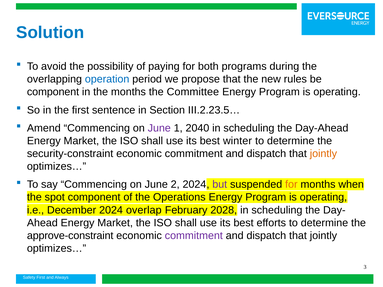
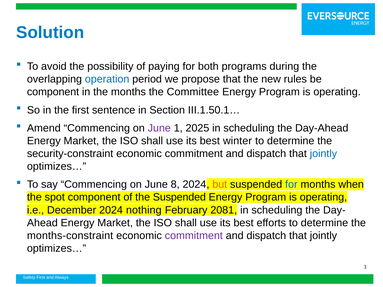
III.2.23.5…: III.2.23.5… -> III.1.50.1…
2040: 2040 -> 2025
jointly at (323, 154) colour: orange -> blue
2: 2 -> 8
but colour: purple -> orange
for at (291, 185) colour: orange -> blue
the Operations: Operations -> Suspended
overlap: overlap -> nothing
2028: 2028 -> 2081
approve-constraint: approve-constraint -> months-constraint
